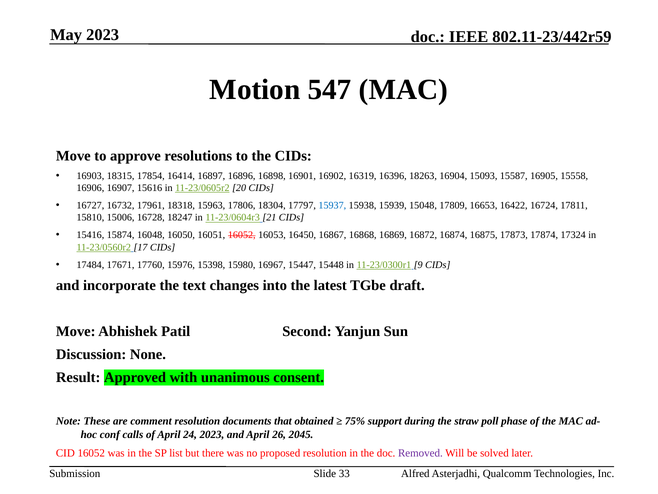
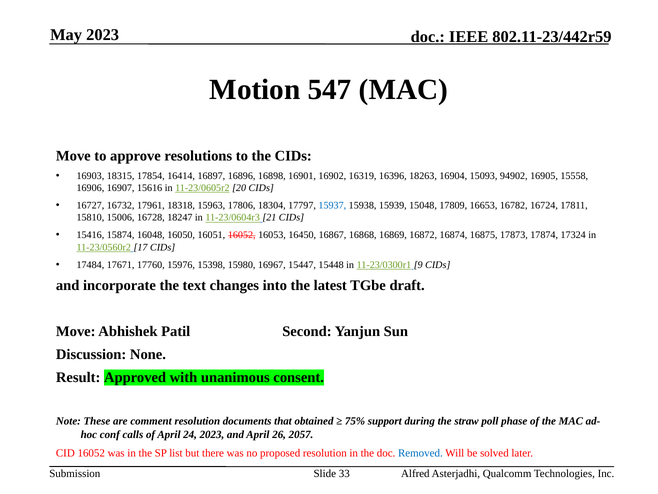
15587: 15587 -> 94902
16422: 16422 -> 16782
2045: 2045 -> 2057
Removed colour: purple -> blue
